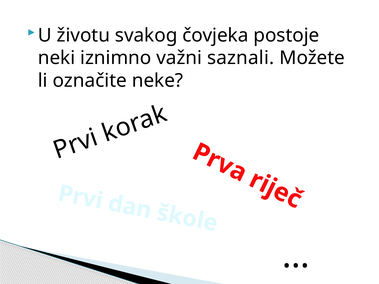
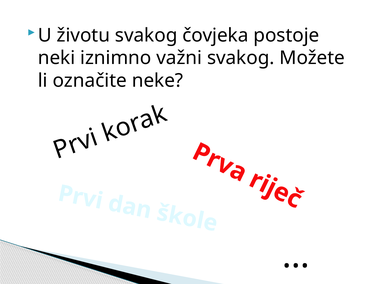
važni saznali: saznali -> svakog
